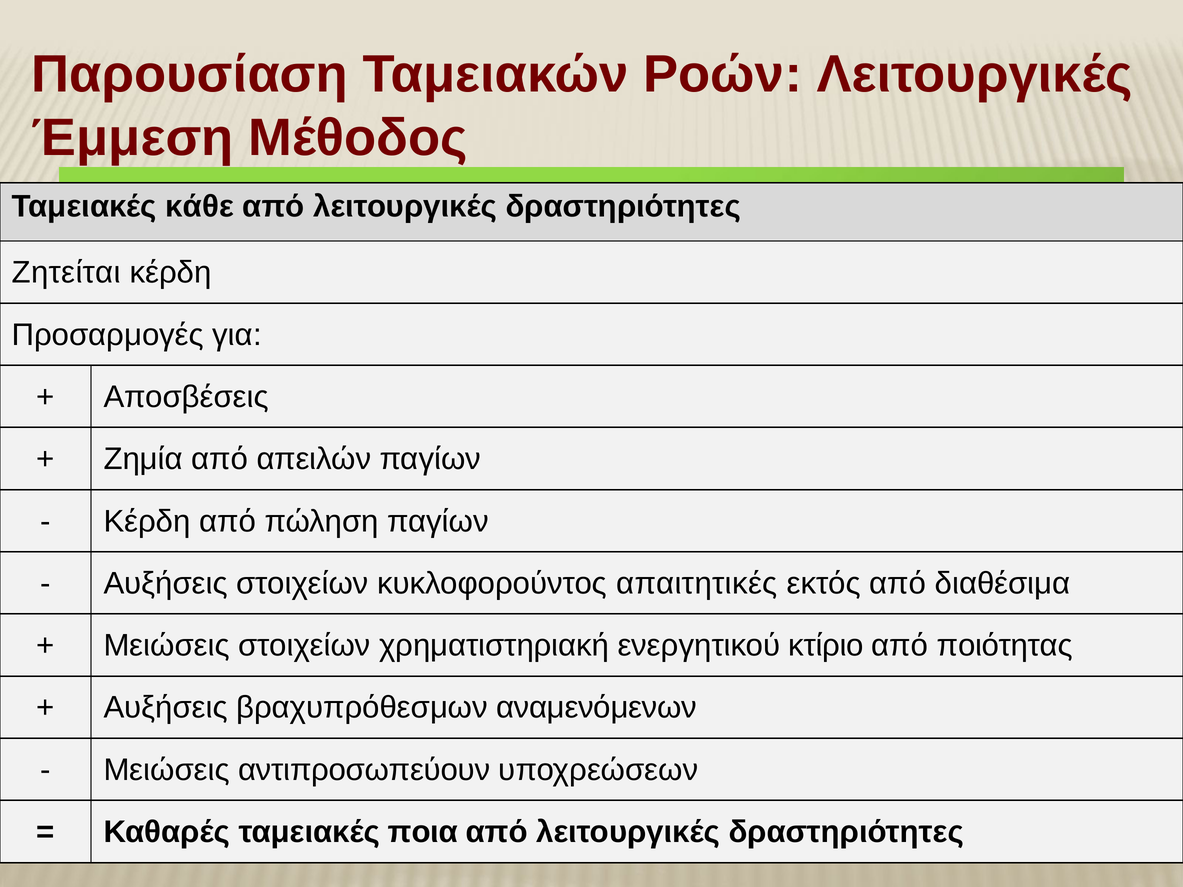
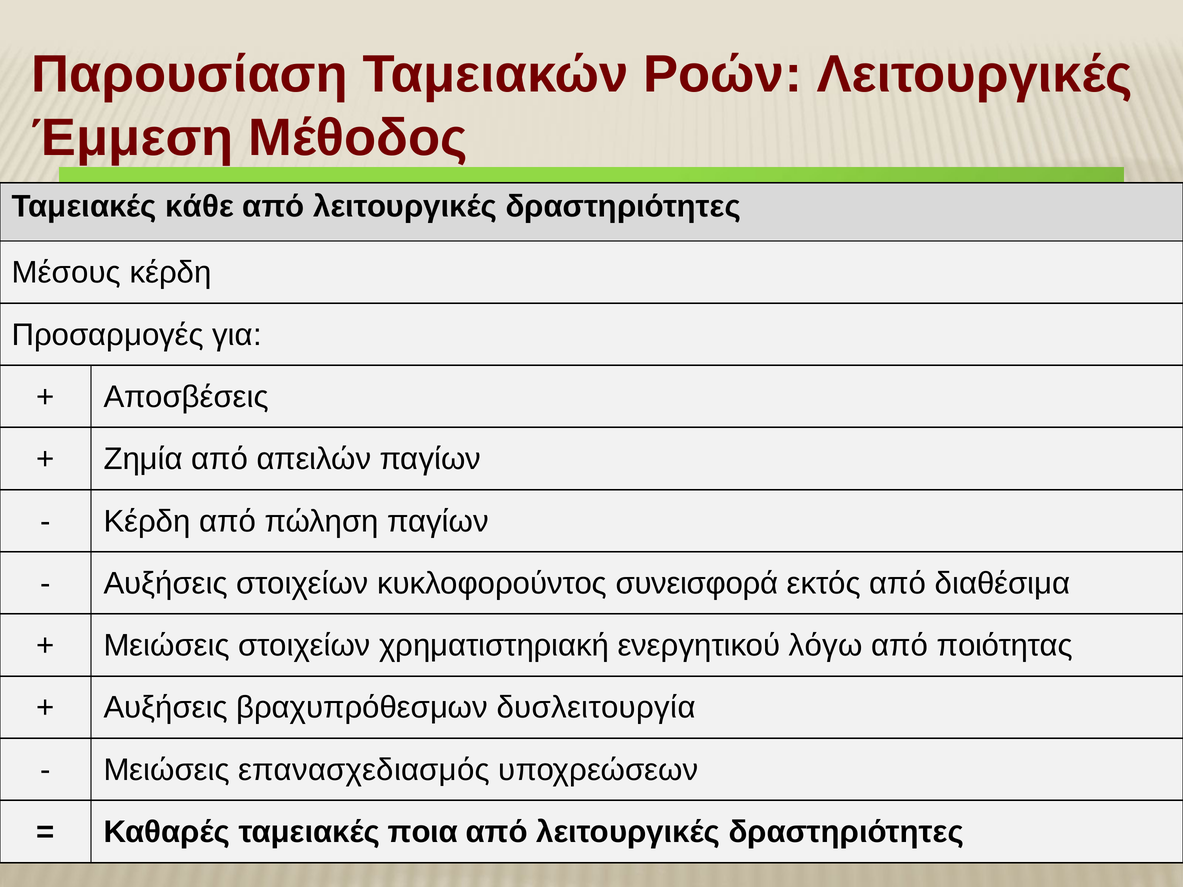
Ζητείται: Ζητείται -> Μέσους
απαιτητικές: απαιτητικές -> συνεισφορά
κτίριο: κτίριο -> λόγω
αναμενόμενων: αναμενόμενων -> δυσλειτουργία
αντιπροσωπεύουν: αντιπροσωπεύουν -> επανασχεδιασμός
